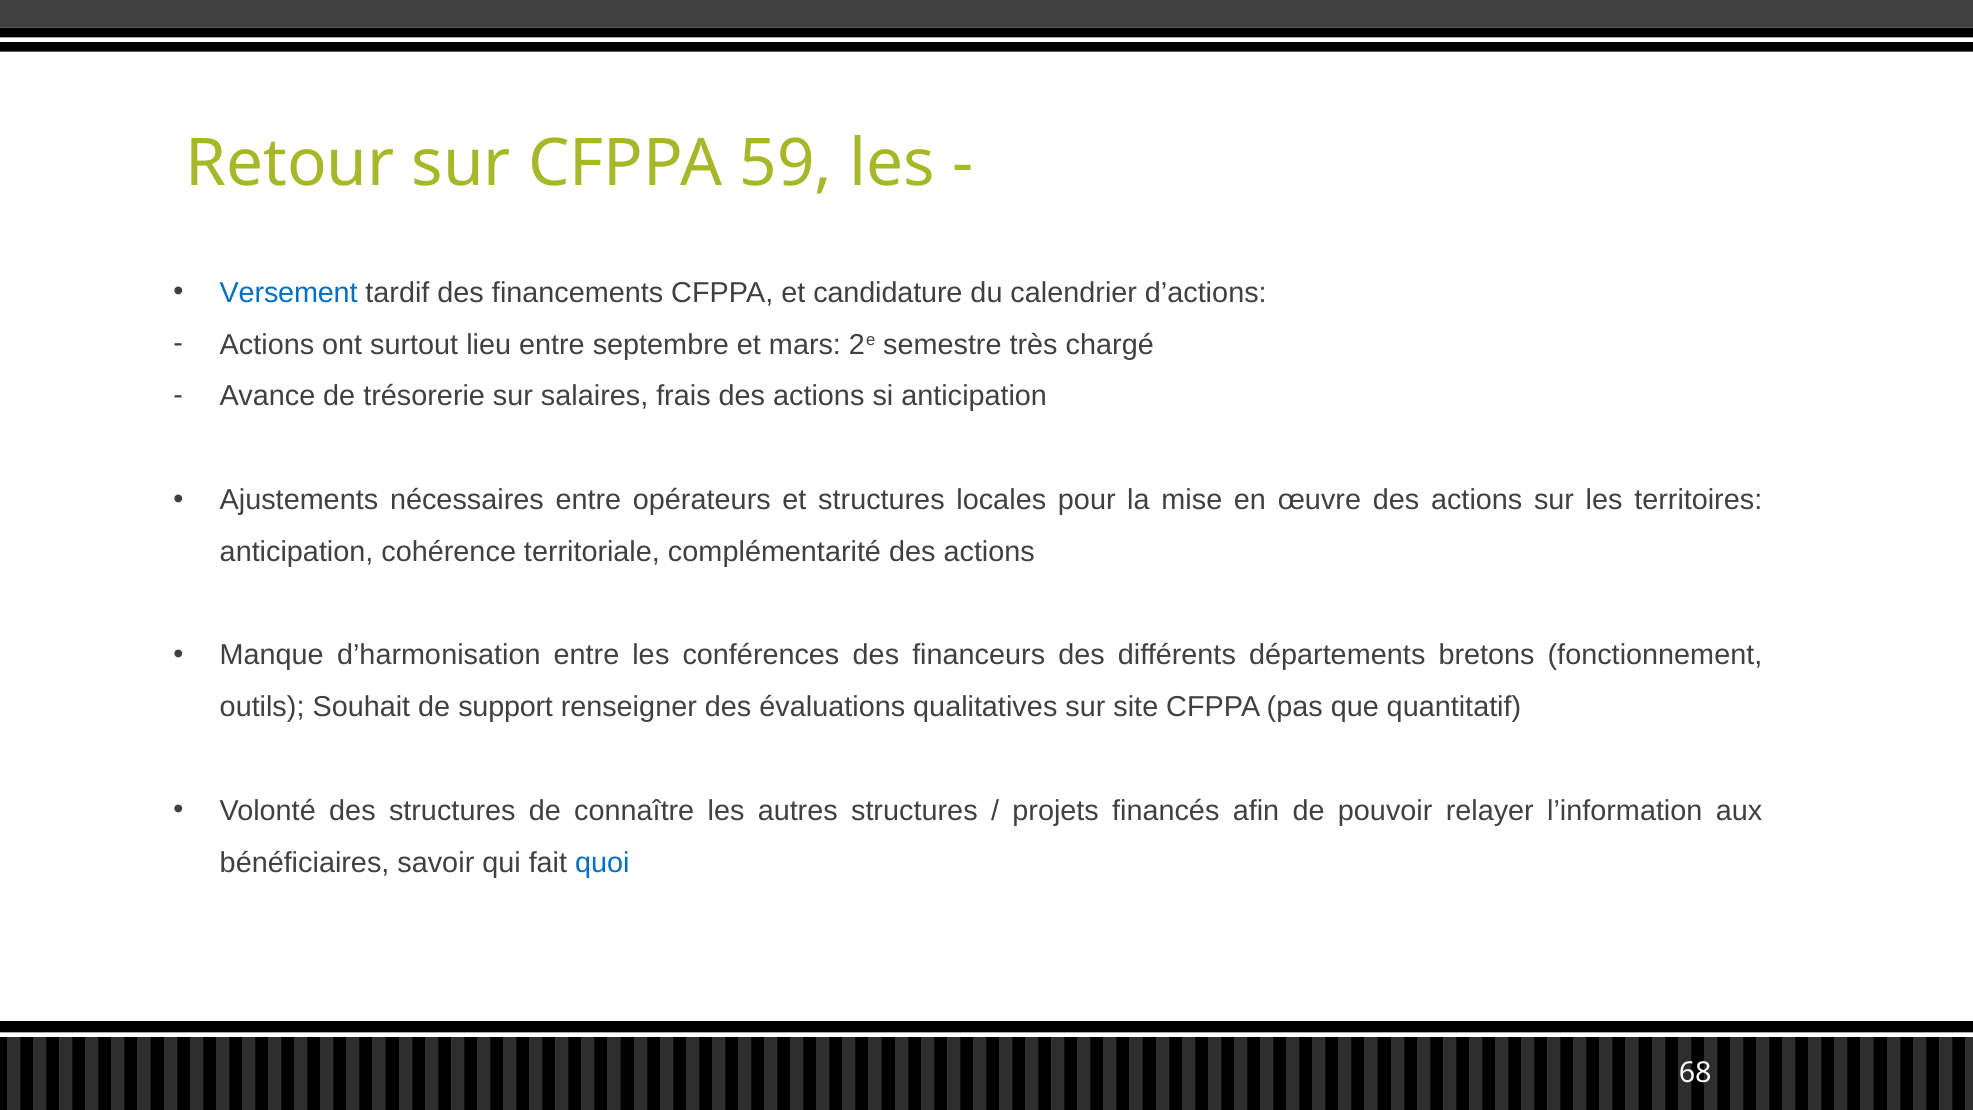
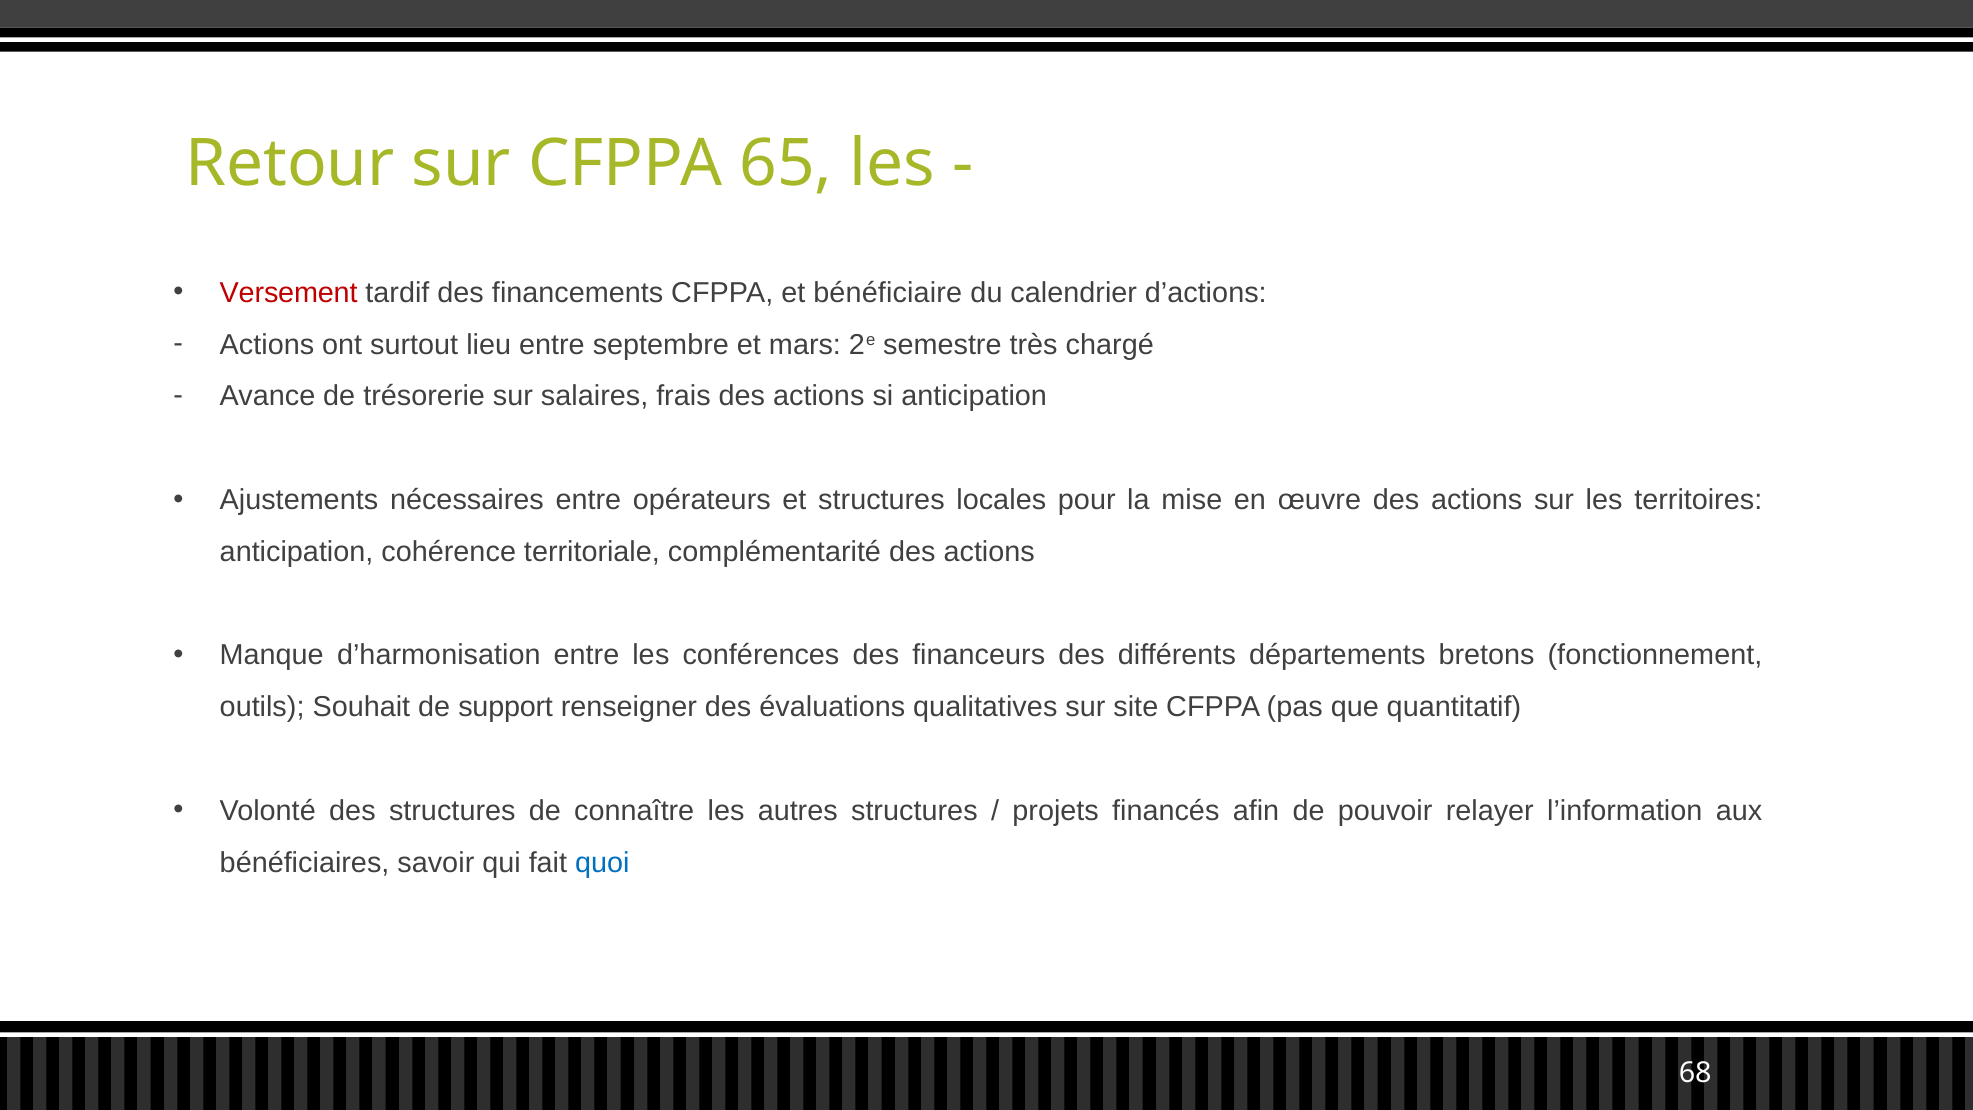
59: 59 -> 65
Versement colour: blue -> red
candidature: candidature -> bénéficiaire
